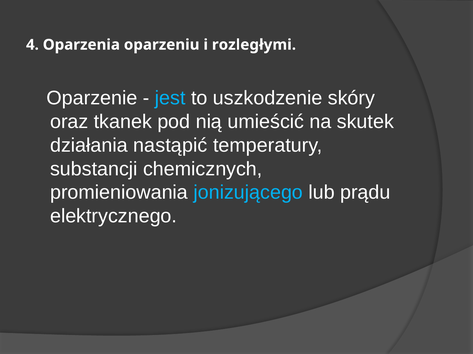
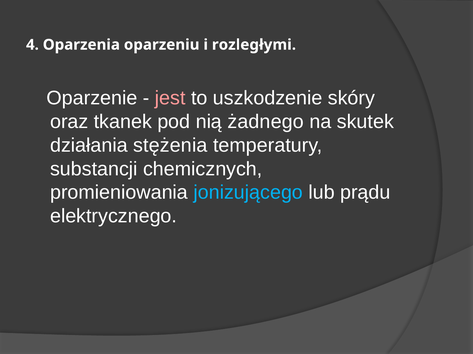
jest colour: light blue -> pink
umieścić: umieścić -> żadnego
nastąpić: nastąpić -> stężenia
